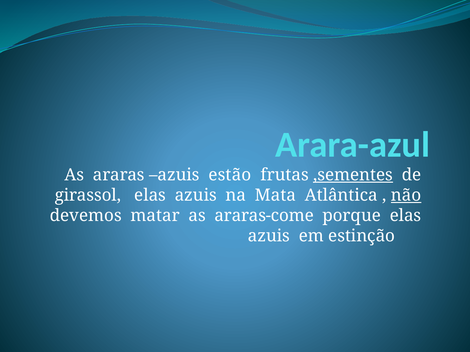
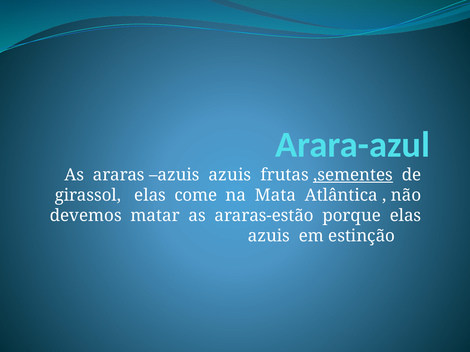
azuis estão: estão -> azuis
girassol elas azuis: azuis -> come
não underline: present -> none
araras-come: araras-come -> araras-estão
